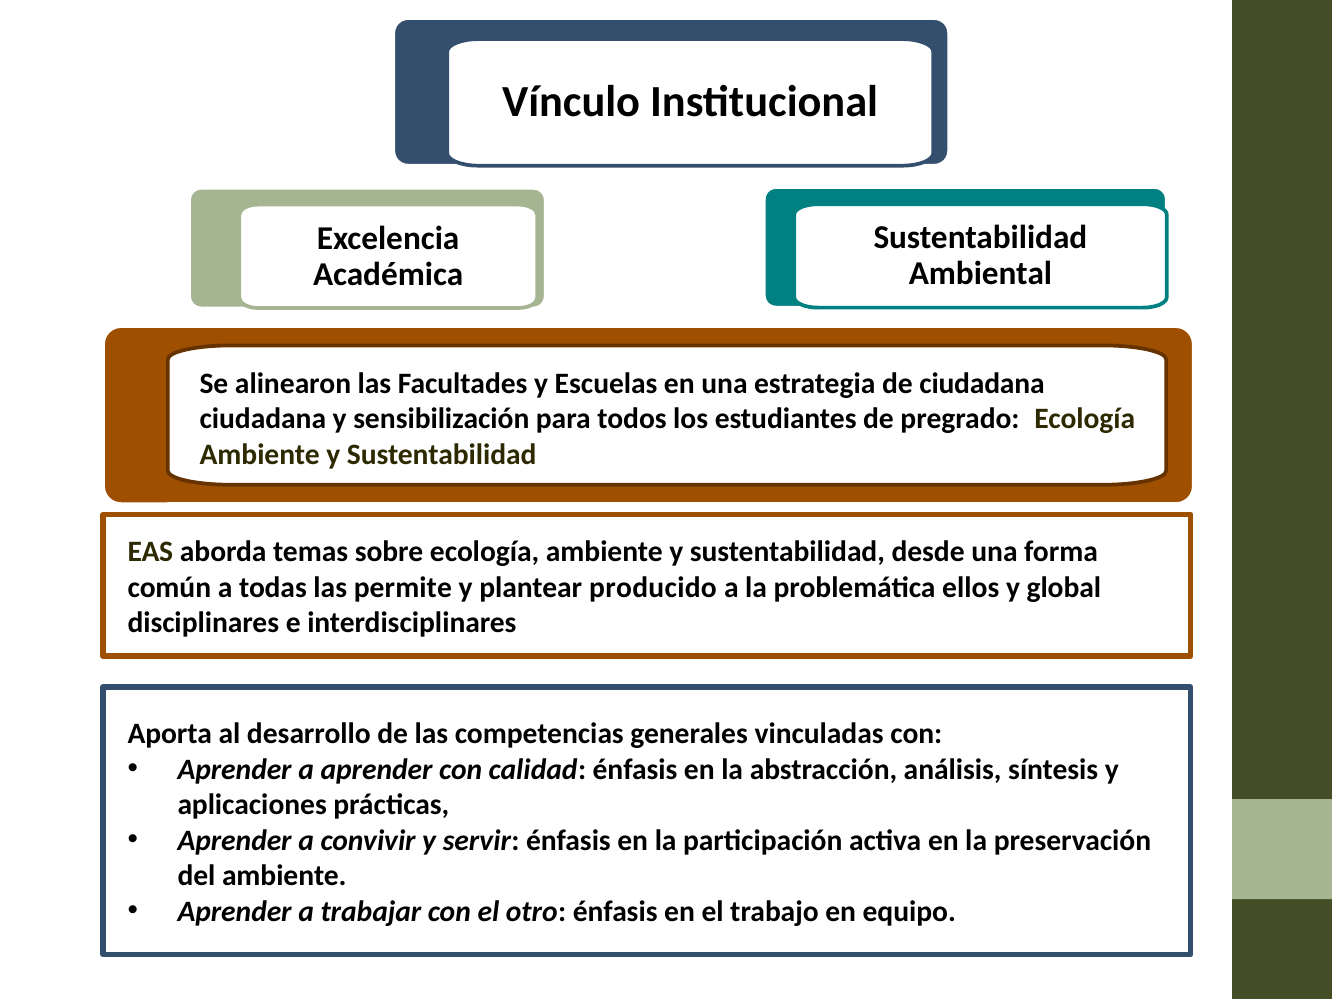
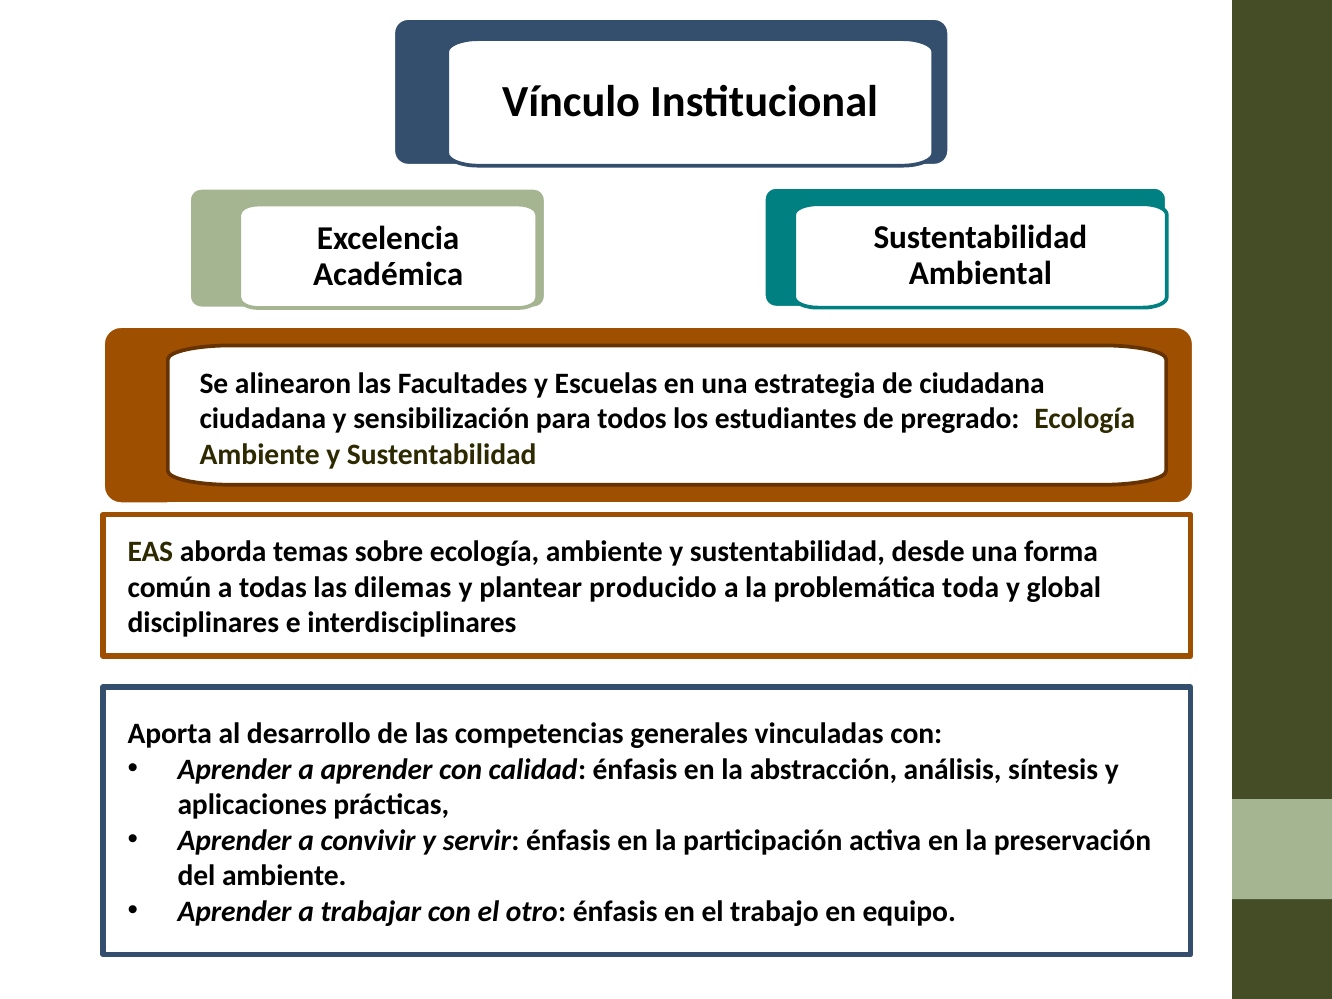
permite: permite -> dilemas
ellos: ellos -> toda
